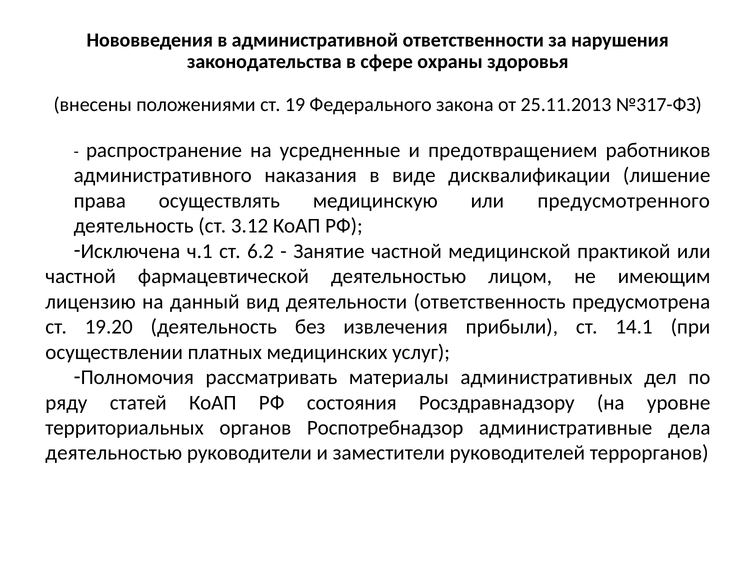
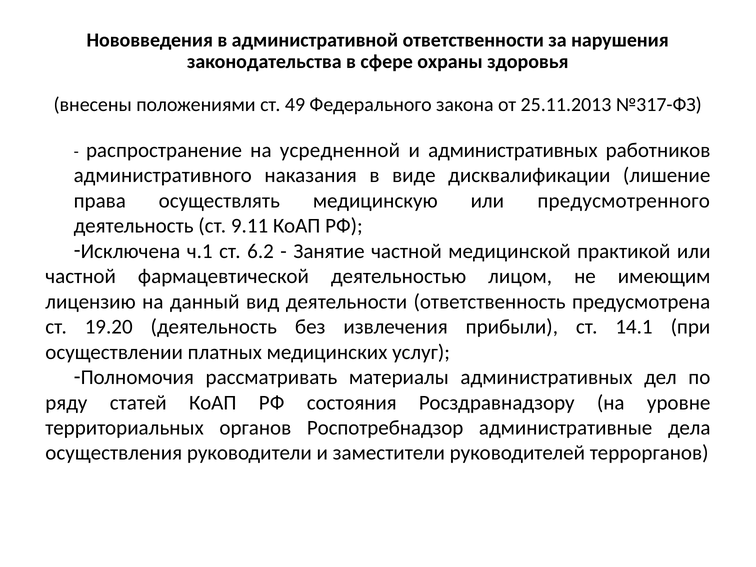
19: 19 -> 49
усредненные: усредненные -> усредненной
и предотвращением: предотвращением -> административных
3.12: 3.12 -> 9.11
деятельностью at (114, 453): деятельностью -> осуществления
